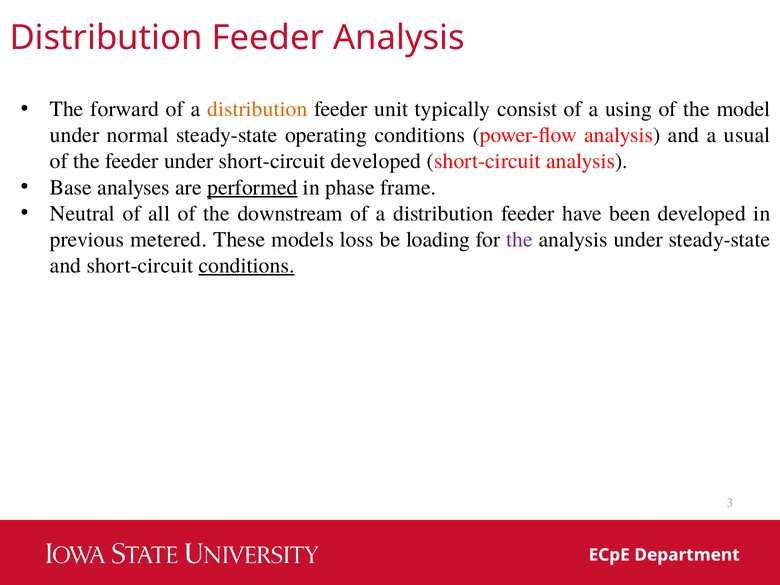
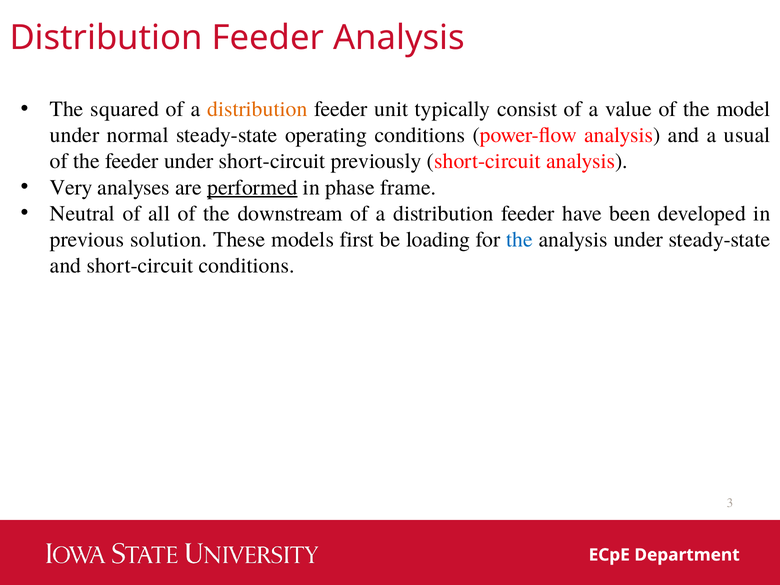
forward: forward -> squared
using: using -> value
short-circuit developed: developed -> previously
Base: Base -> Very
metered: metered -> solution
loss: loss -> first
the at (520, 239) colour: purple -> blue
conditions at (247, 265) underline: present -> none
